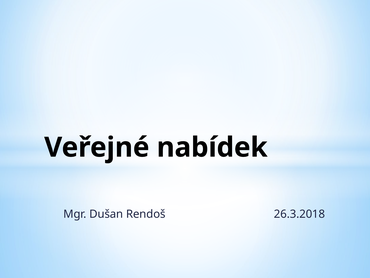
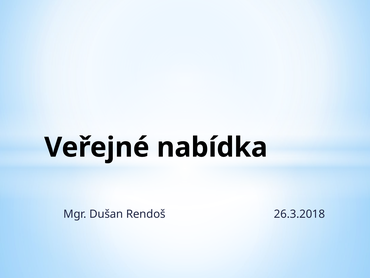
nabídek: nabídek -> nabídka
